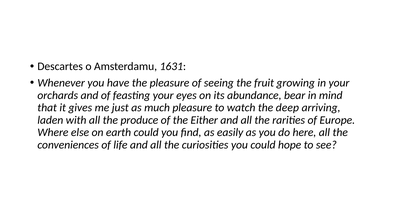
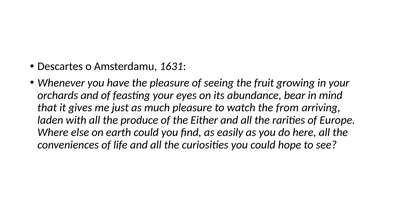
deep: deep -> from
